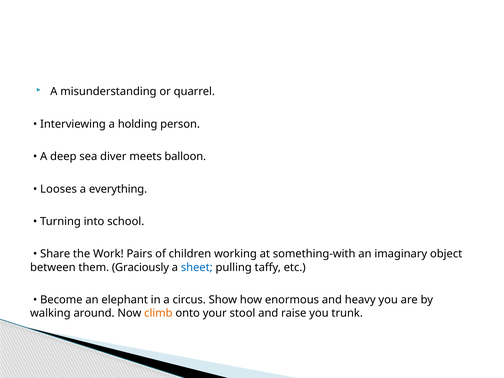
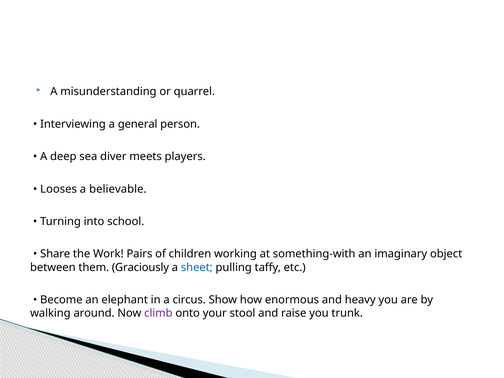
holding: holding -> general
balloon: balloon -> players
everything: everything -> believable
climb colour: orange -> purple
